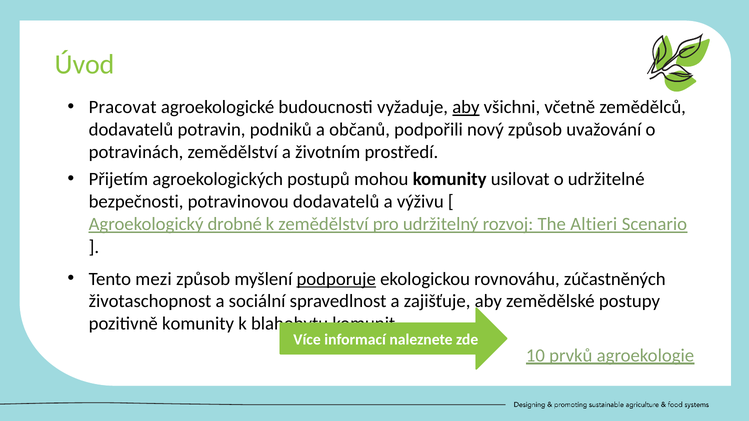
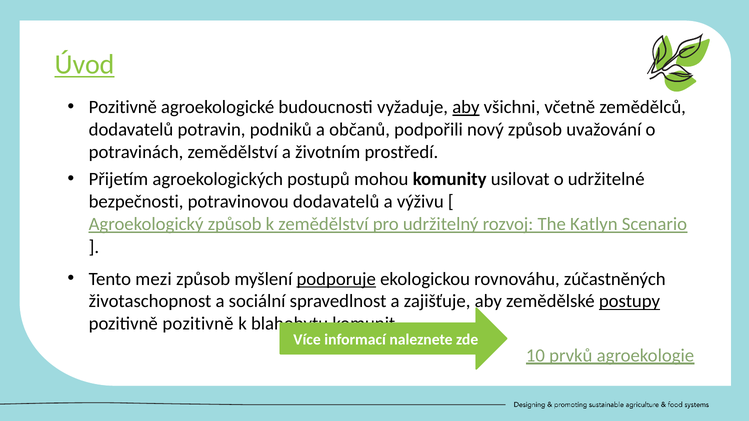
Úvod underline: none -> present
Pracovat at (123, 107): Pracovat -> Pozitivně
Agroekologický drobné: drobné -> způsob
Altieri: Altieri -> Katlyn
postupy underline: none -> present
pozitivně komunity: komunity -> pozitivně
